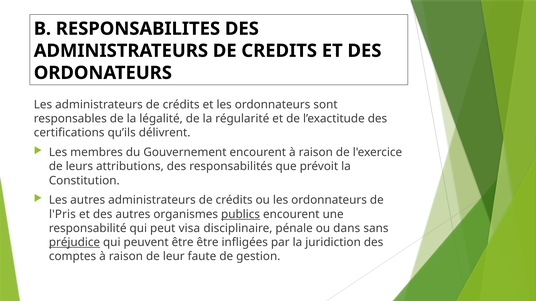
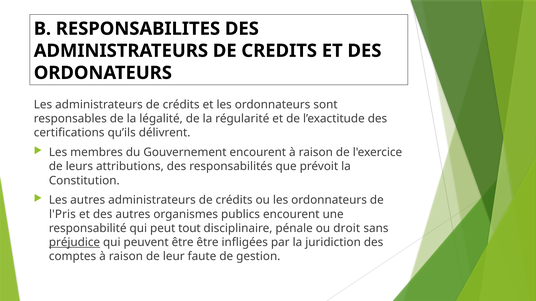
publics underline: present -> none
visa: visa -> tout
dans: dans -> droit
